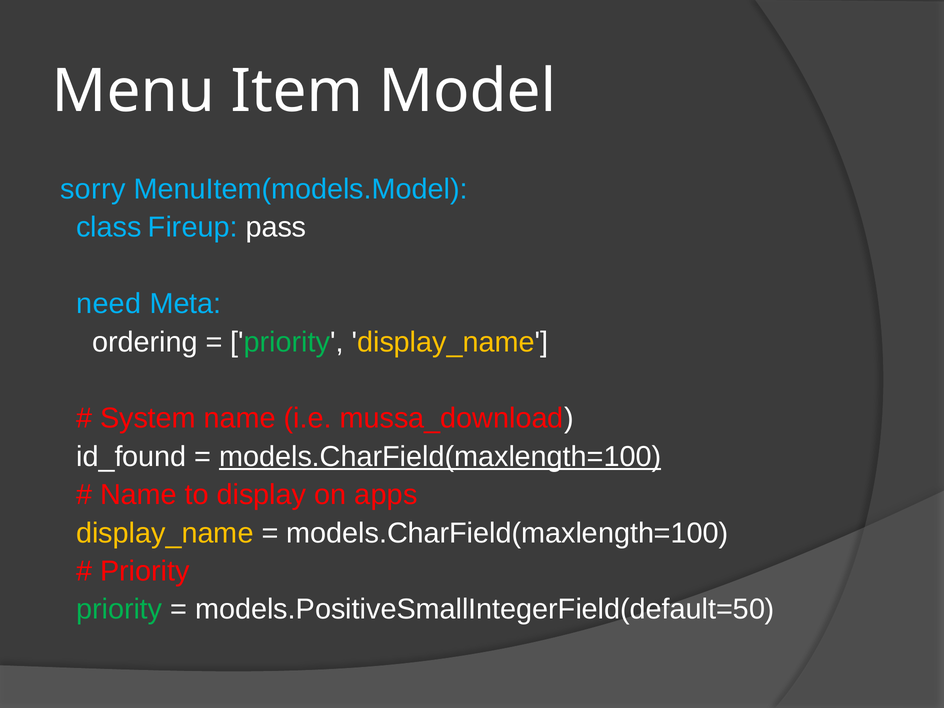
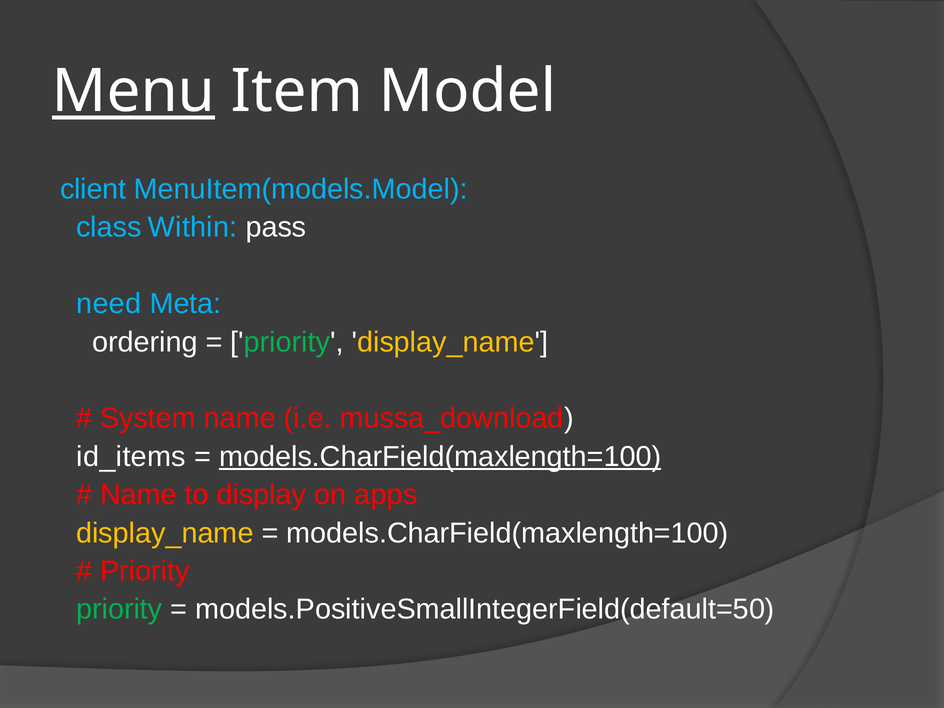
Menu underline: none -> present
sorry: sorry -> client
Fireup: Fireup -> Within
id_found: id_found -> id_items
